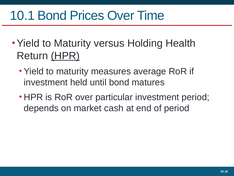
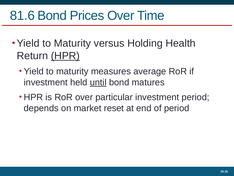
10.1: 10.1 -> 81.6
until underline: none -> present
cash: cash -> reset
